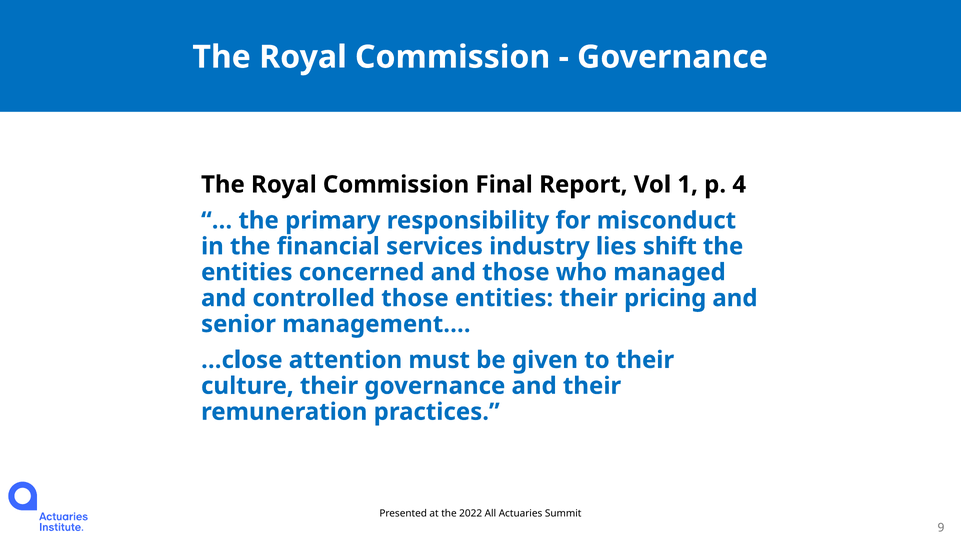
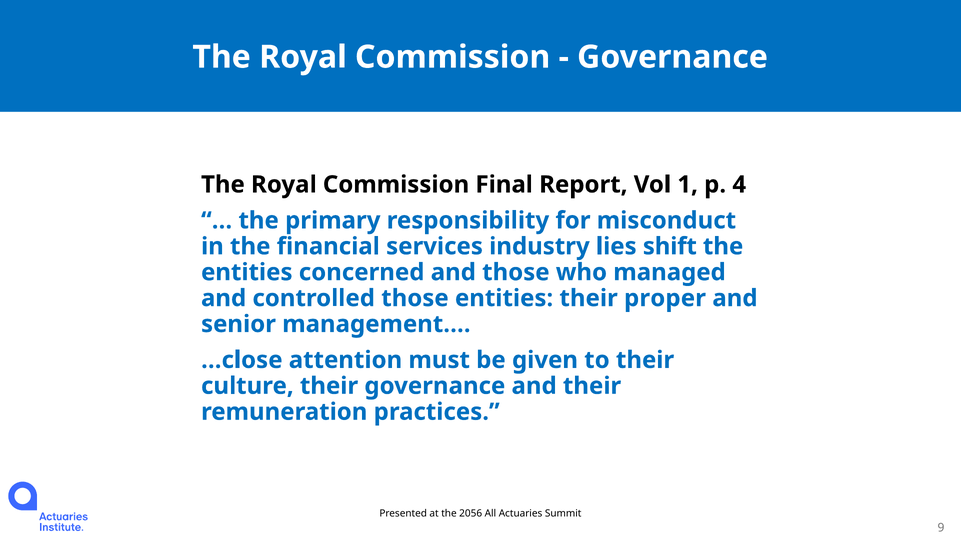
pricing: pricing -> proper
2022: 2022 -> 2056
